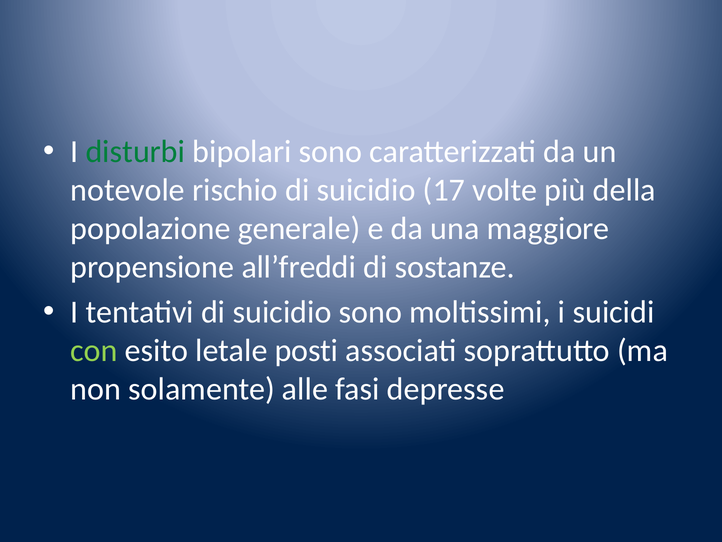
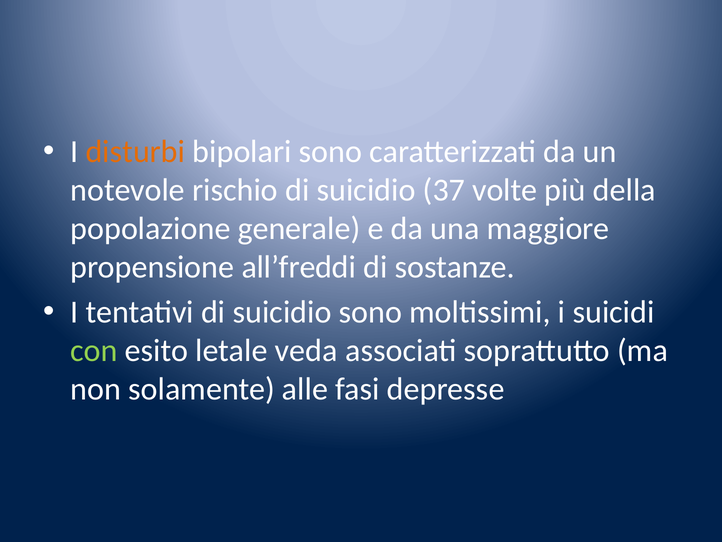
disturbi colour: green -> orange
17: 17 -> 37
posti: posti -> veda
